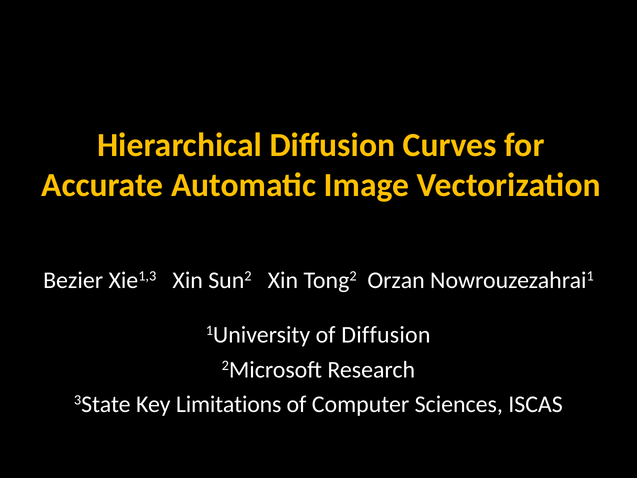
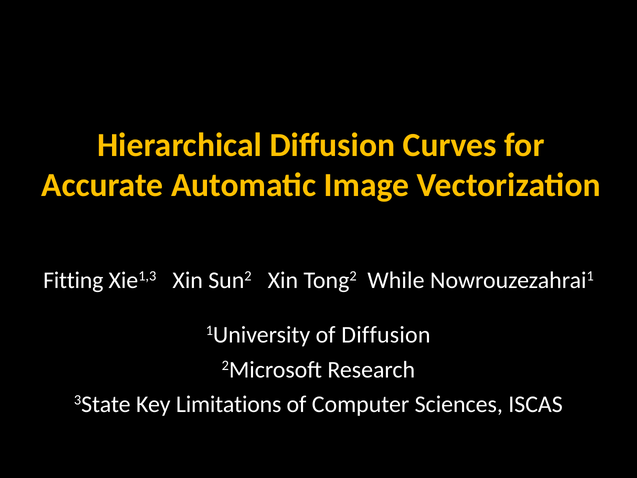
Bezier: Bezier -> Fitting
Orzan: Orzan -> While
